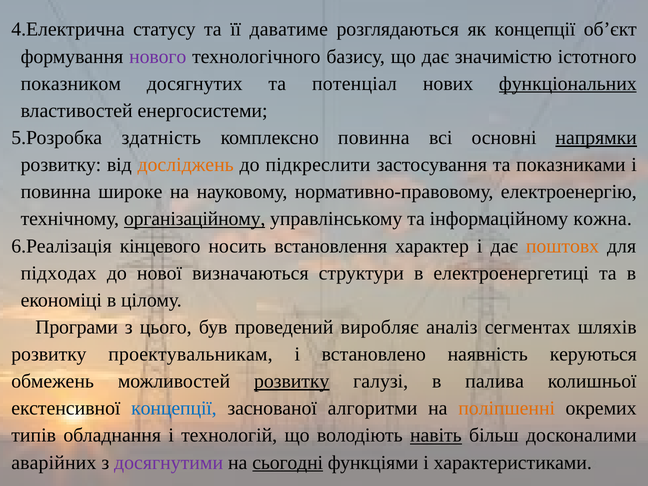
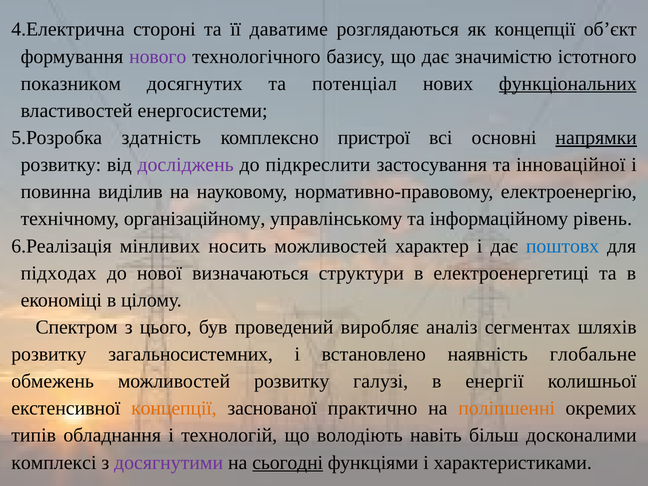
статусу: статусу -> стороні
комплексно повинна: повинна -> пристрої
досліджень colour: orange -> purple
показниками: показниками -> інноваційної
широке: широке -> виділив
організаційному underline: present -> none
кожна: кожна -> рівень
кінцевого: кінцевого -> мінливих
носить встановлення: встановлення -> можливостей
поштовх colour: orange -> blue
Програми: Програми -> Спектром
проектувальникам: проектувальникам -> загальносистемних
керуються: керуються -> глобальне
розвитку at (292, 381) underline: present -> none
палива: палива -> енергії
концепції at (174, 408) colour: blue -> orange
алгоритми: алгоритми -> практично
навіть underline: present -> none
аварійних: аварійних -> комплексі
